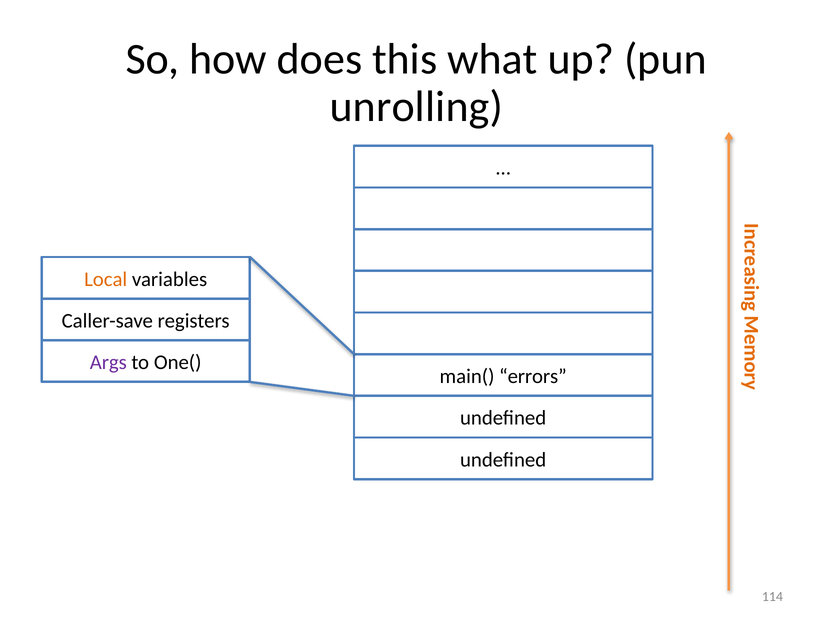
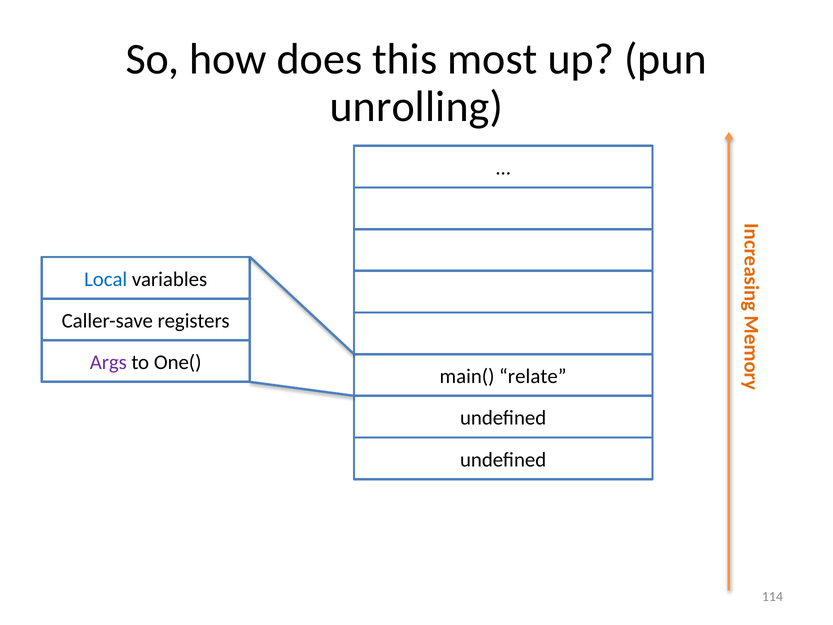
what: what -> most
Local colour: orange -> blue
errors: errors -> relate
